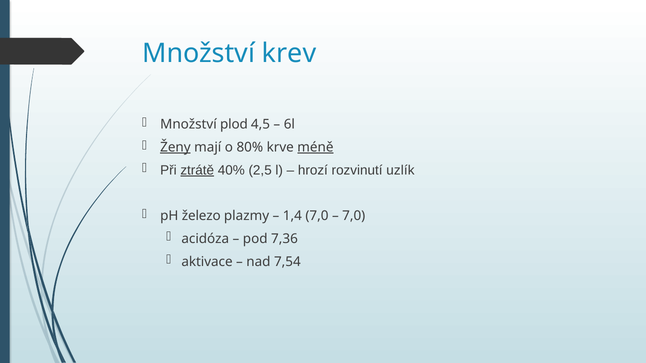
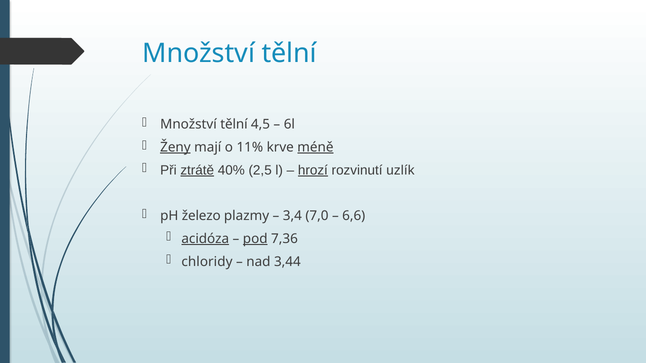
krev at (289, 54): krev -> tělní
plod at (234, 125): plod -> tělní
80%: 80% -> 11%
hrozí underline: none -> present
1,4: 1,4 -> 3,4
7,0 at (354, 216): 7,0 -> 6,6
acidóza underline: none -> present
pod underline: none -> present
aktivace: aktivace -> chloridy
7,54: 7,54 -> 3,44
